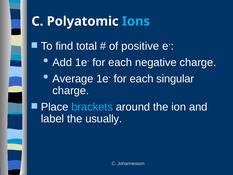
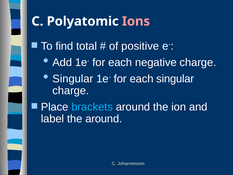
Ions colour: light blue -> pink
Average at (73, 79): Average -> Singular
the usually: usually -> around
